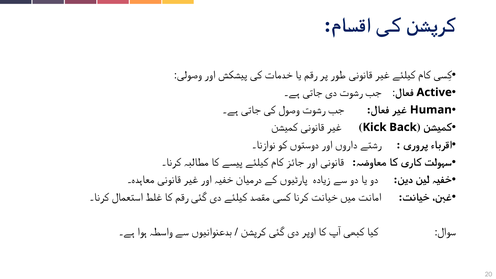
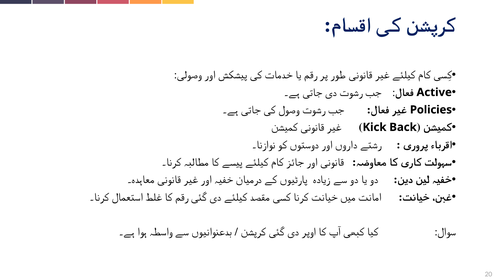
Human: Human -> Policies
